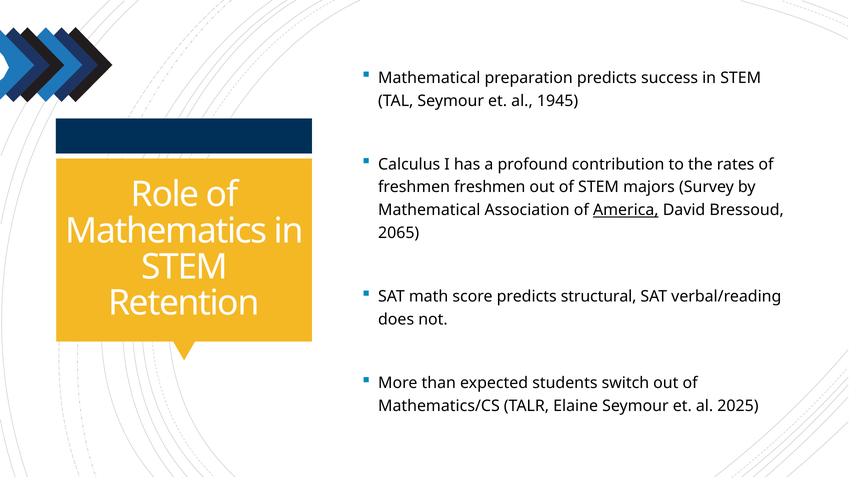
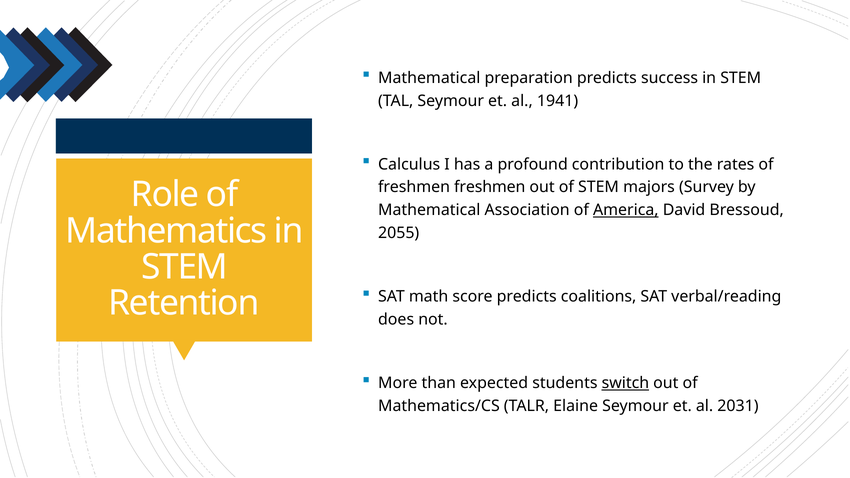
1945: 1945 -> 1941
2065: 2065 -> 2055
structural: structural -> coalitions
switch underline: none -> present
2025: 2025 -> 2031
